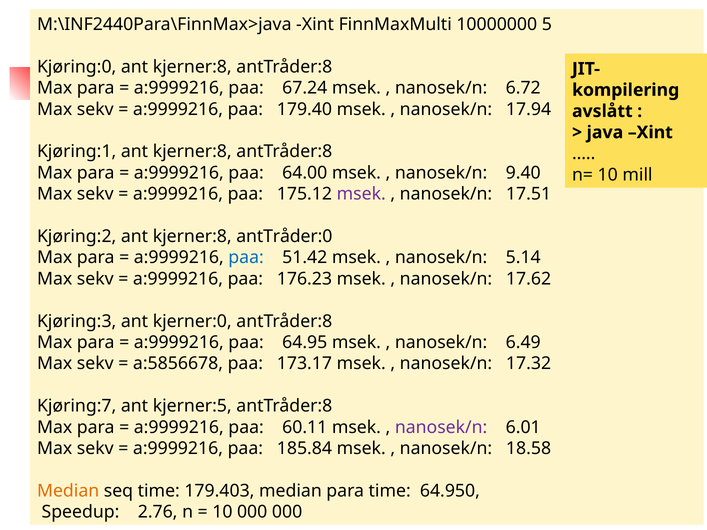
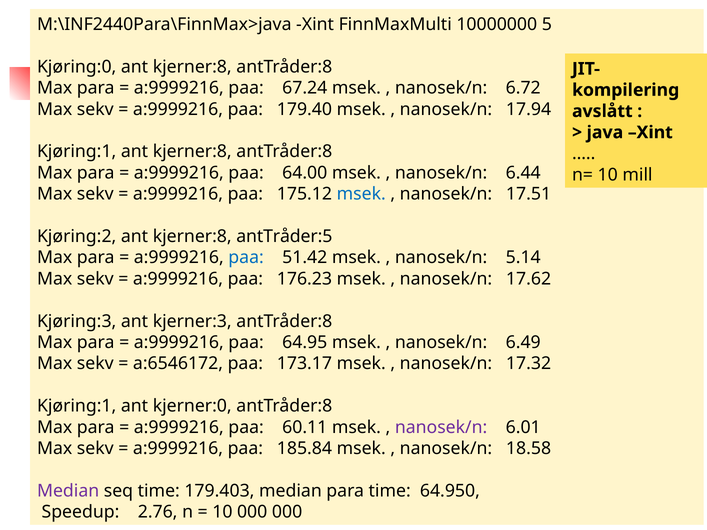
9.40: 9.40 -> 6.44
msek at (361, 194) colour: purple -> blue
antTråder:0: antTråder:0 -> antTråder:5
kjerner:0: kjerner:0 -> kjerner:3
a:5856678: a:5856678 -> a:6546172
Kjøring:7 at (77, 406): Kjøring:7 -> Kjøring:1
kjerner:5: kjerner:5 -> kjerner:0
Median at (68, 491) colour: orange -> purple
